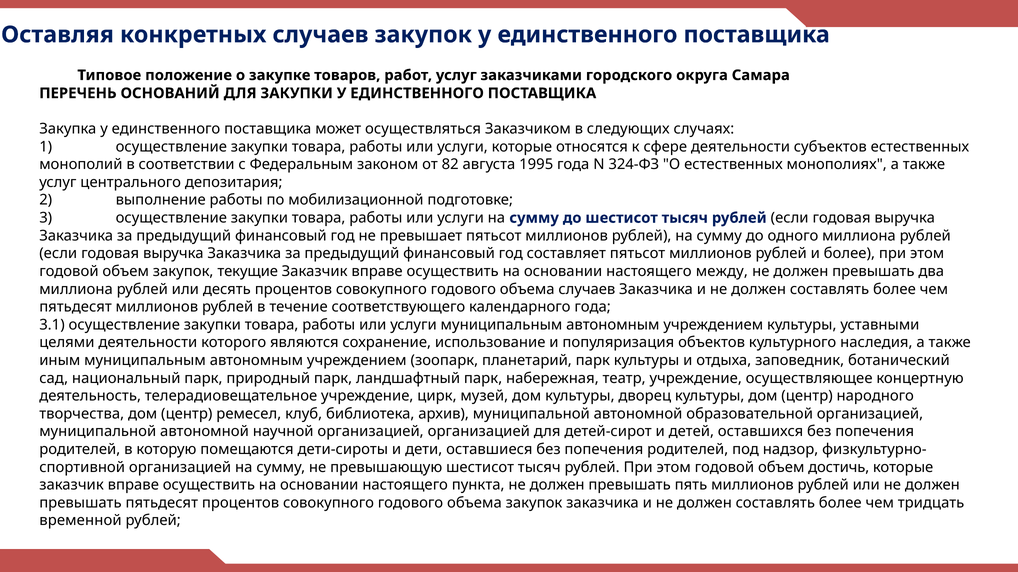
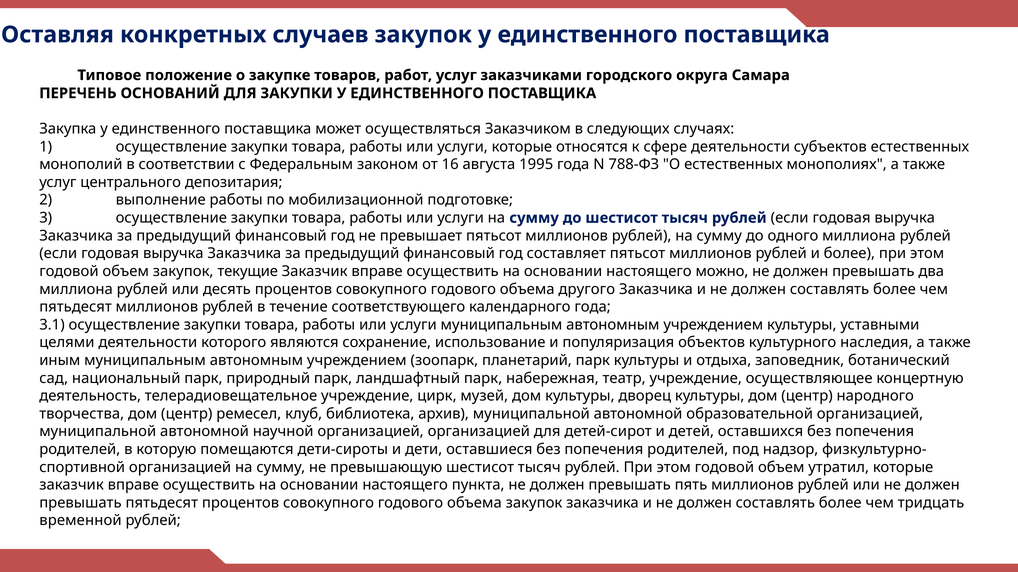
82: 82 -> 16
324-ФЗ: 324-ФЗ -> 788-ФЗ
между: между -> можно
объема случаев: случаев -> другого
достичь: достичь -> утратил
